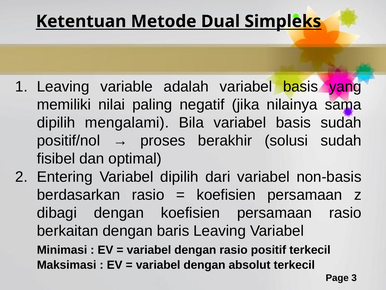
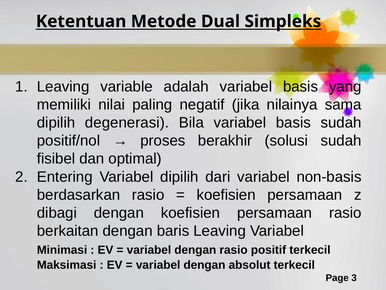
mengalami: mengalami -> degenerasi
